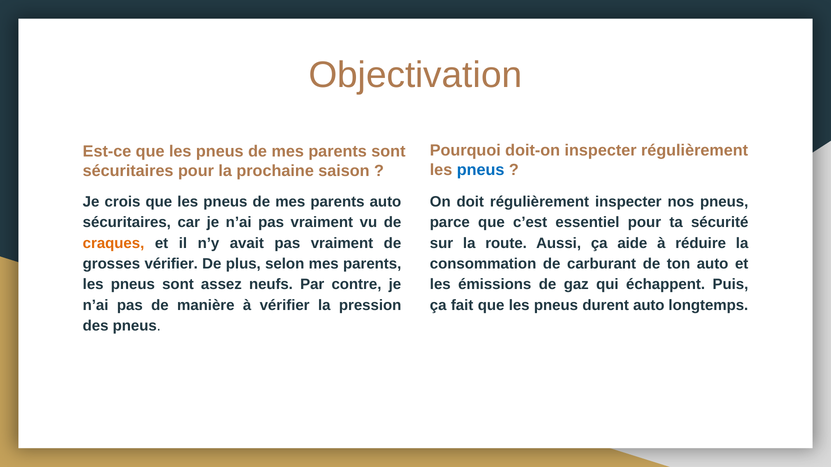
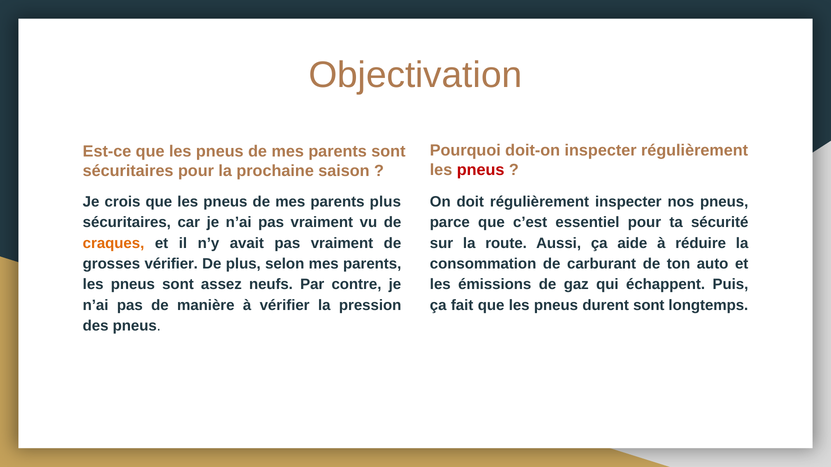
pneus at (481, 170) colour: blue -> red
parents auto: auto -> plus
durent auto: auto -> sont
